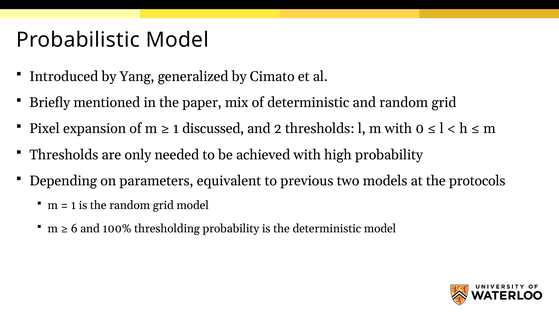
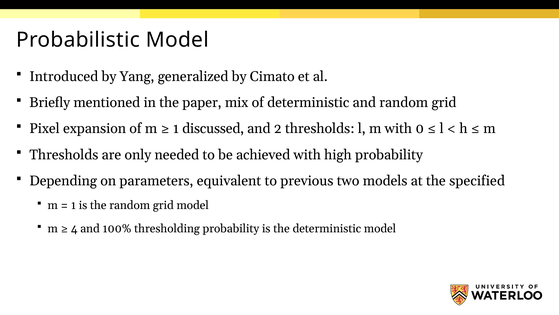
protocols: protocols -> specified
6: 6 -> 4
